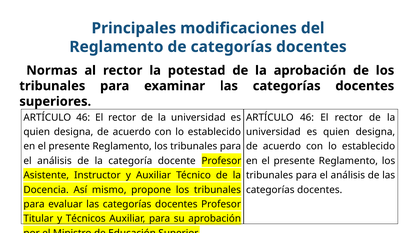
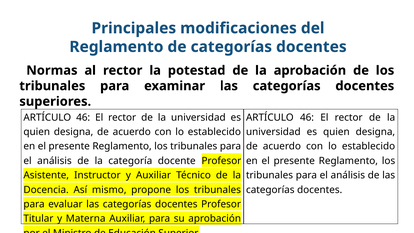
Técnicos: Técnicos -> Materna
